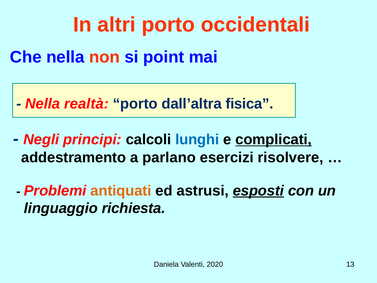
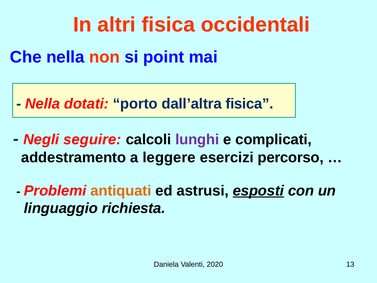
altri porto: porto -> fisica
realtà: realtà -> dotati
principi: principi -> seguire
lunghi colour: blue -> purple
complicati underline: present -> none
parlano: parlano -> leggere
risolvere: risolvere -> percorso
